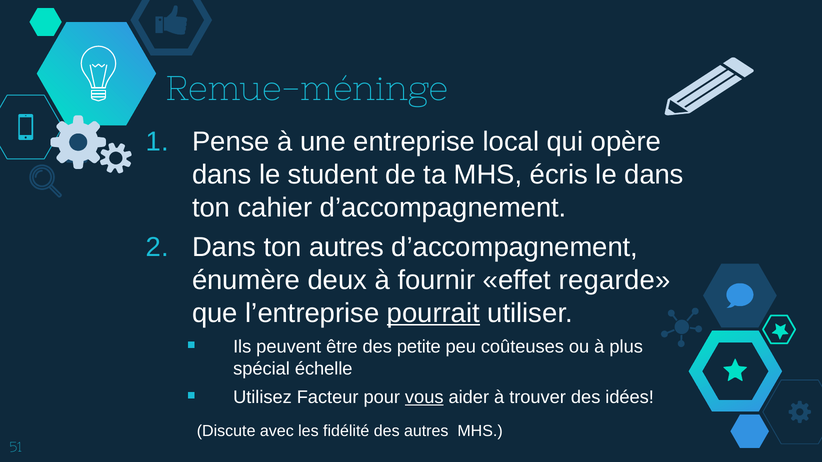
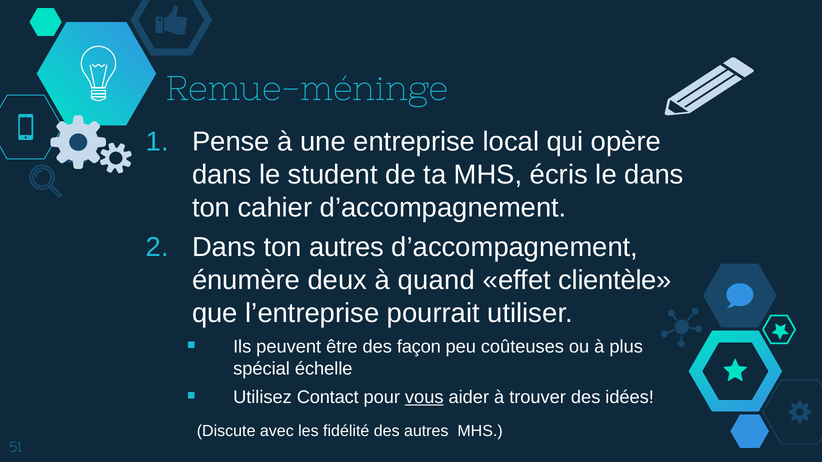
fournir: fournir -> quand
regarde: regarde -> clientèle
pourrait underline: present -> none
petite: petite -> façon
Facteur: Facteur -> Contact
